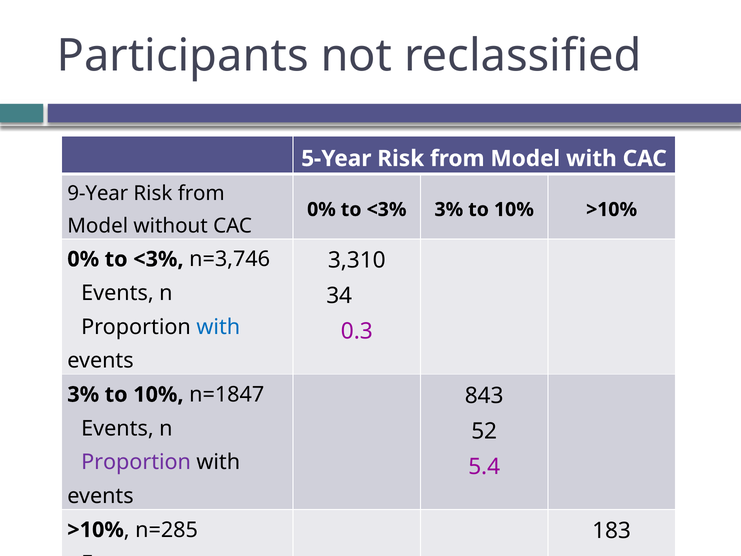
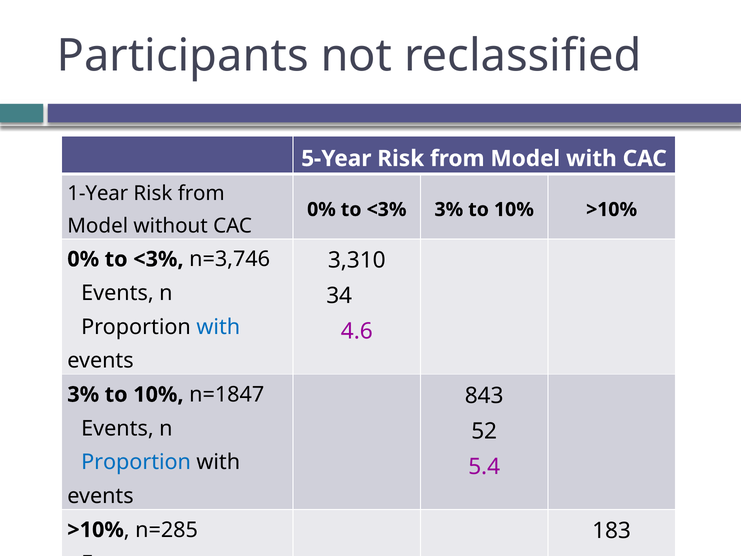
9-Year: 9-Year -> 1-Year
0.3: 0.3 -> 4.6
Proportion at (136, 462) colour: purple -> blue
